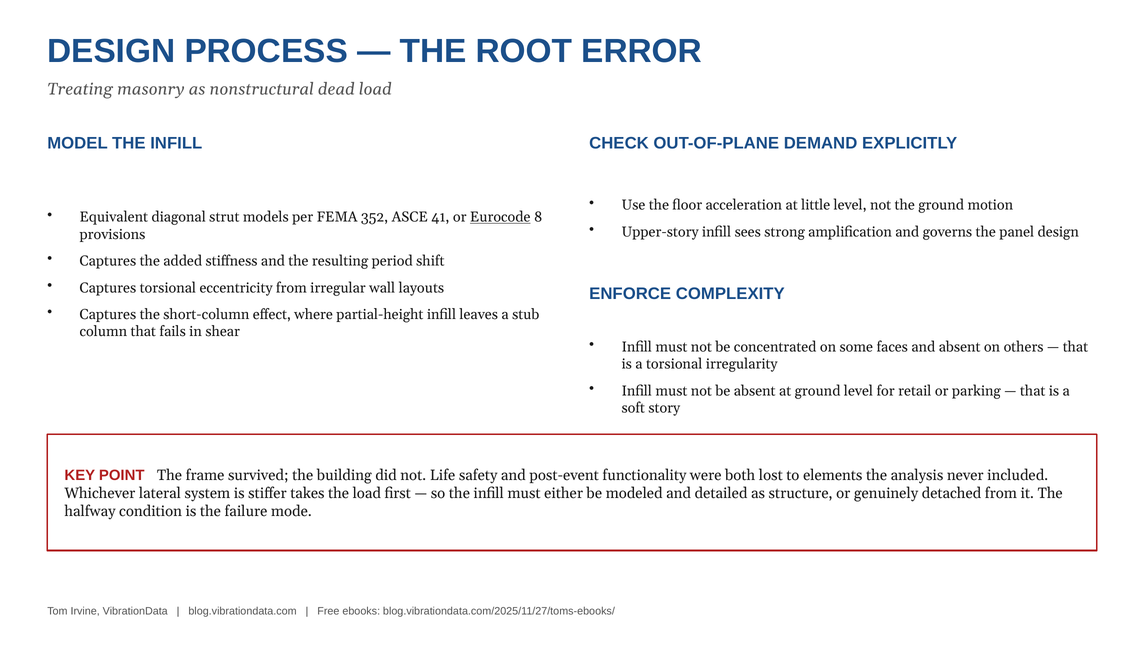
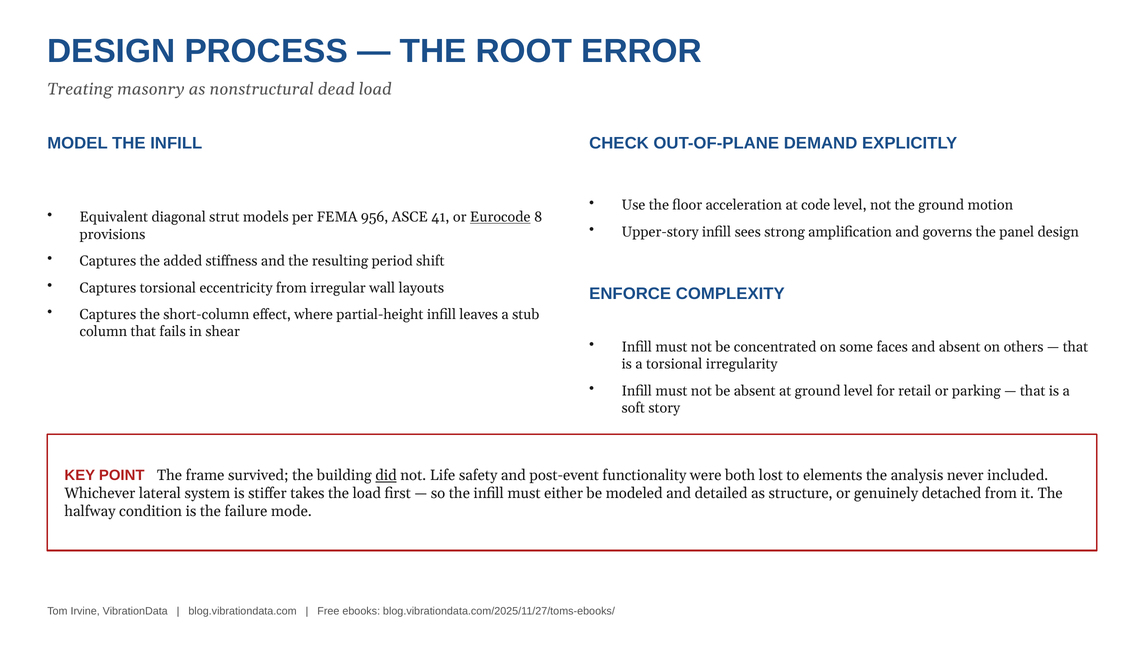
little: little -> code
352: 352 -> 956
did underline: none -> present
